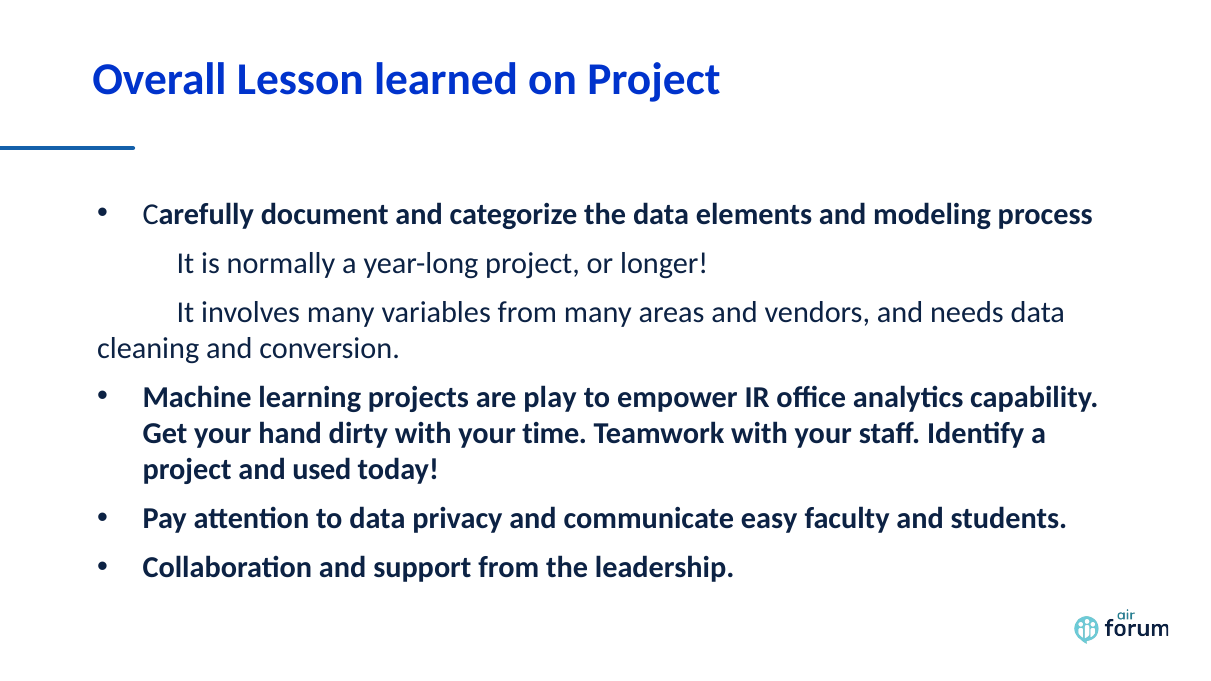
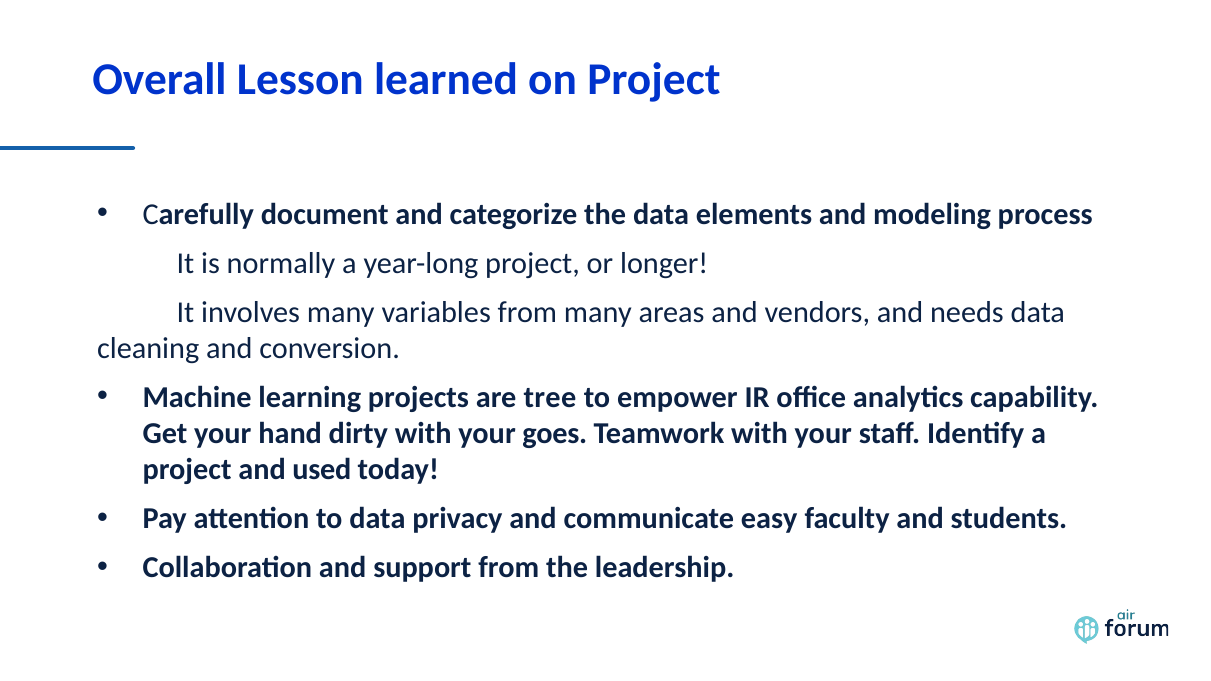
play: play -> tree
time: time -> goes
